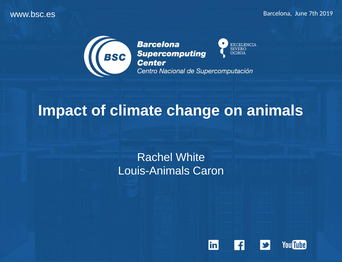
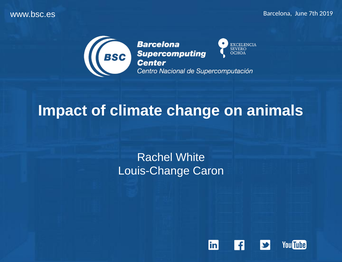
Louis-Animals: Louis-Animals -> Louis-Change
